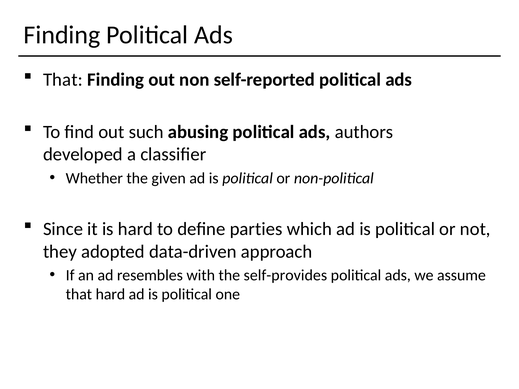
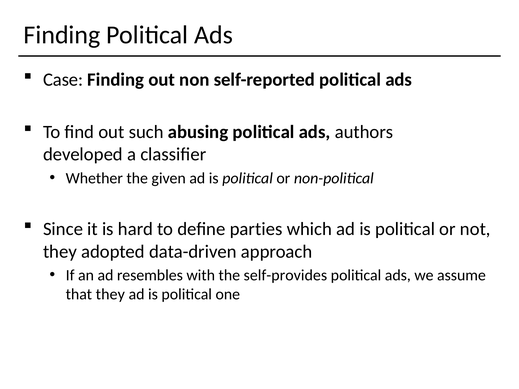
That at (63, 80): That -> Case
that hard: hard -> they
